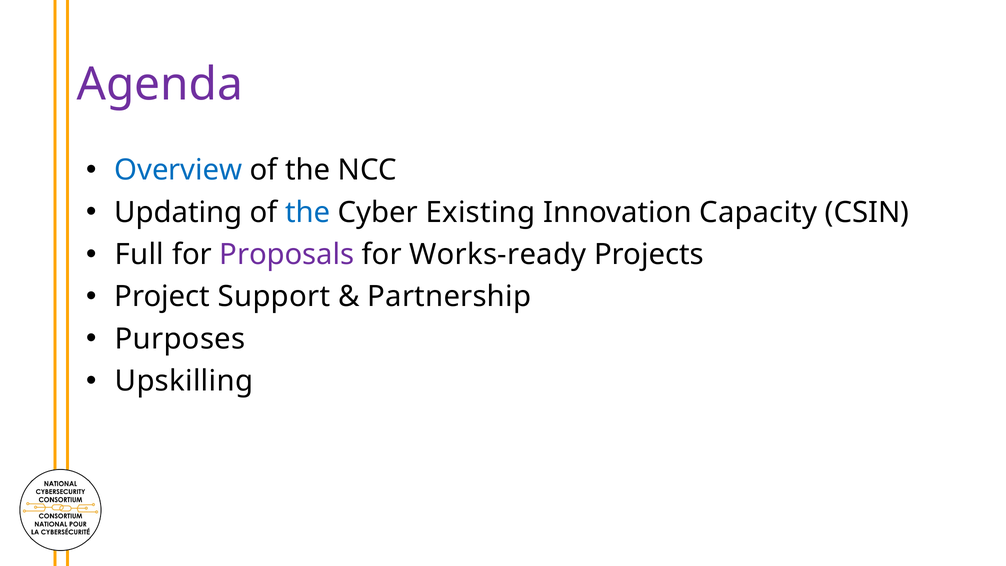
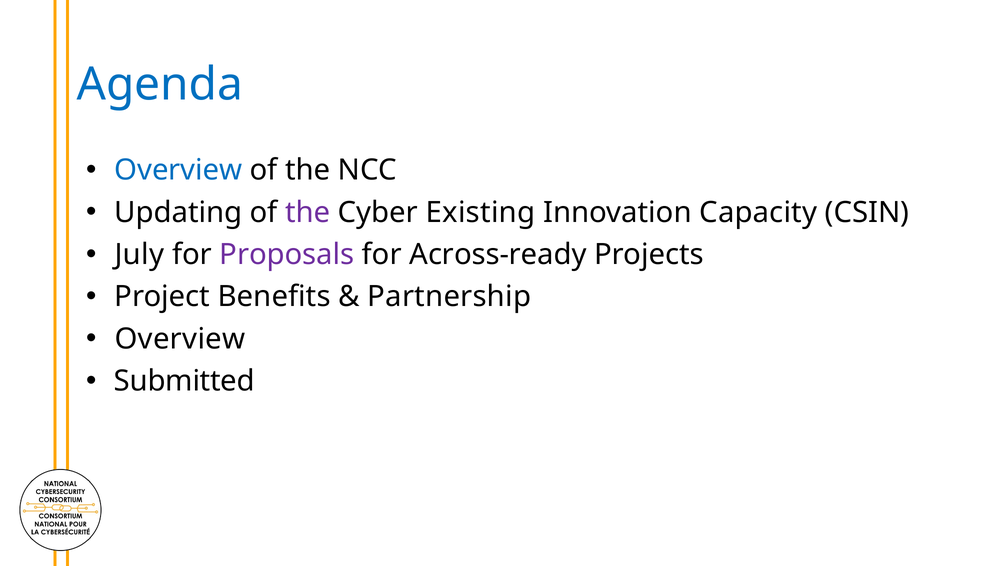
Agenda colour: purple -> blue
the at (308, 212) colour: blue -> purple
Full: Full -> July
Works-ready: Works-ready -> Across-ready
Support: Support -> Benefits
Purposes at (180, 339): Purposes -> Overview
Upskilling: Upskilling -> Submitted
